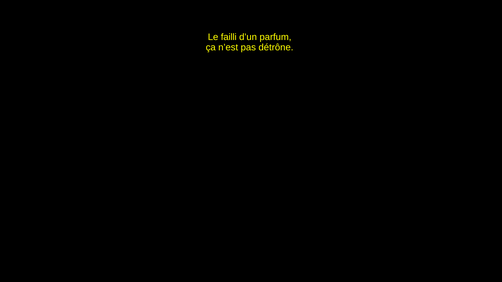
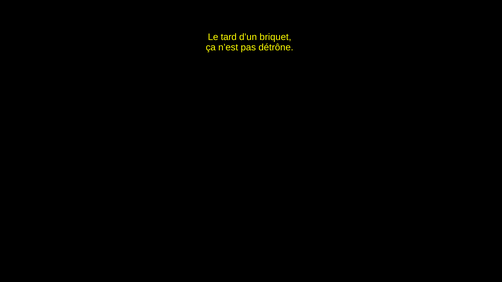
failli: failli -> tard
parfum: parfum -> briquet
